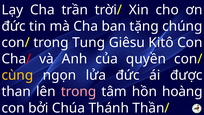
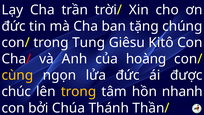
quyền: quyền -> hoàng
than: than -> chúc
trong at (79, 91) colour: pink -> yellow
hoàng: hoàng -> nhanh
